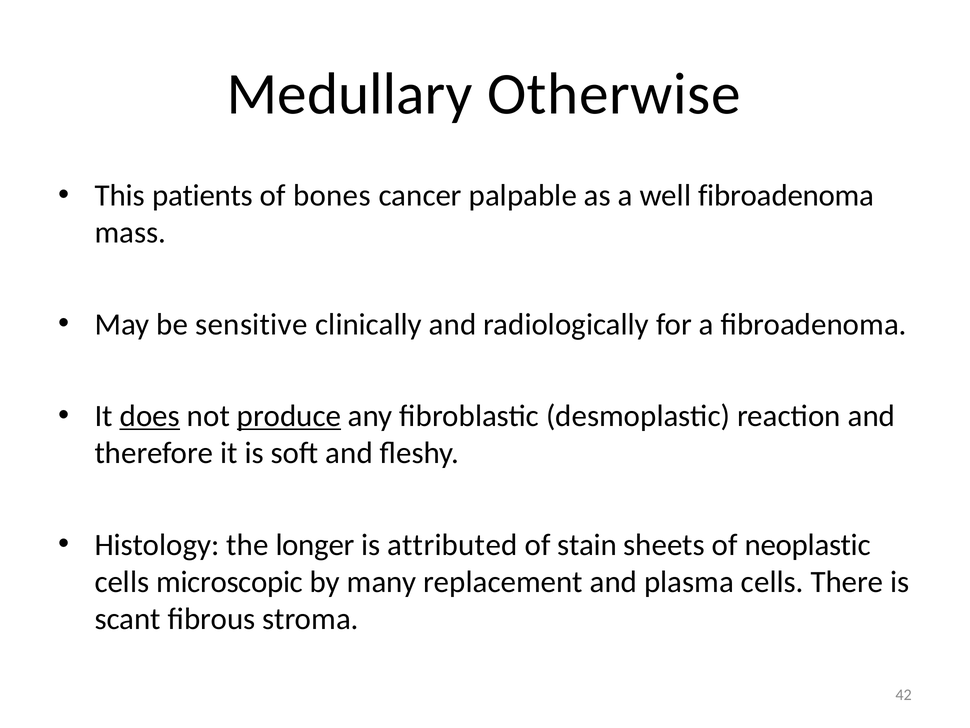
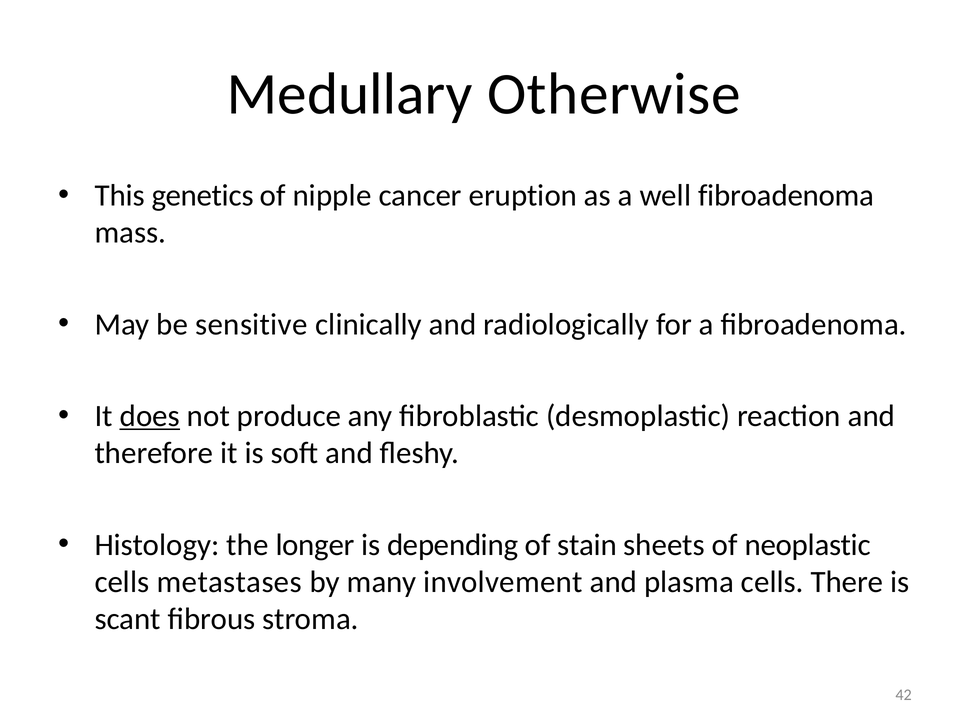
patients: patients -> genetics
bones: bones -> nipple
palpable: palpable -> eruption
produce underline: present -> none
attributed: attributed -> depending
microscopic: microscopic -> metastases
replacement: replacement -> involvement
